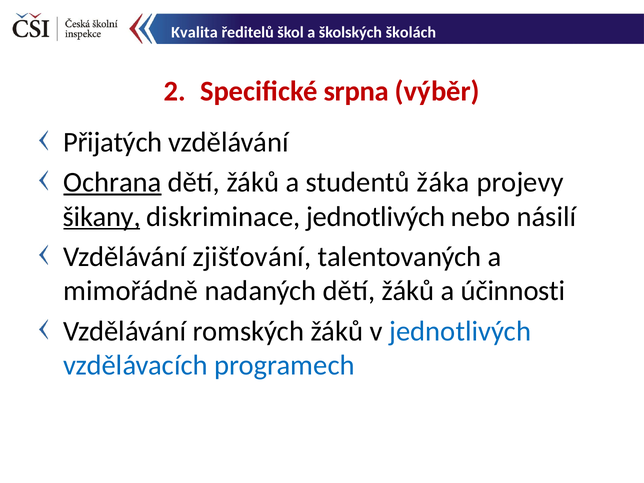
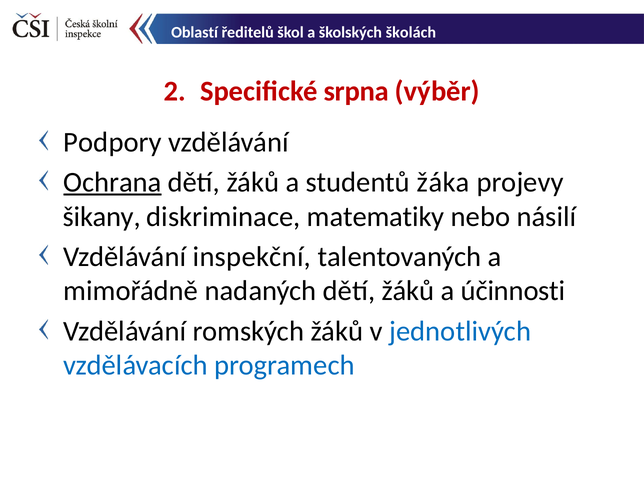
Kvalita: Kvalita -> Oblastí
Přijatých: Přijatých -> Podpory
šikany underline: present -> none
diskriminace jednotlivých: jednotlivých -> matematiky
zjišťování: zjišťování -> inspekční
